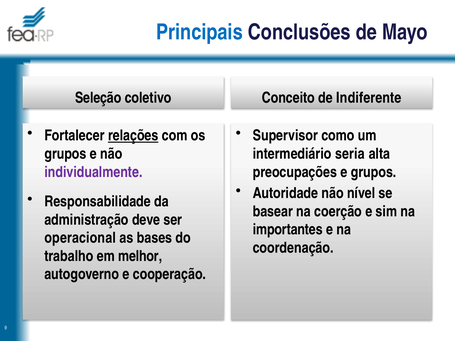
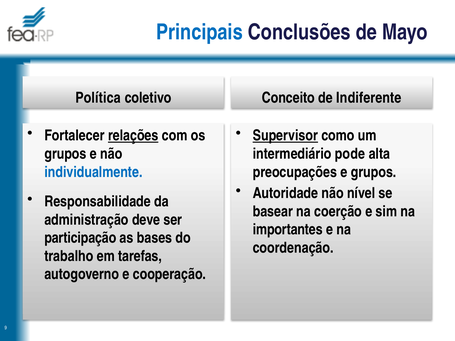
Seleção: Seleção -> Política
Supervisor underline: none -> present
seria: seria -> pode
individualmente colour: purple -> blue
operacional: operacional -> participação
melhor: melhor -> tarefas
